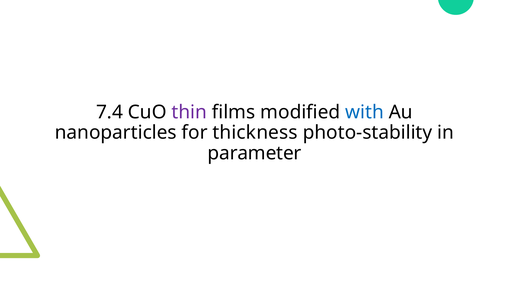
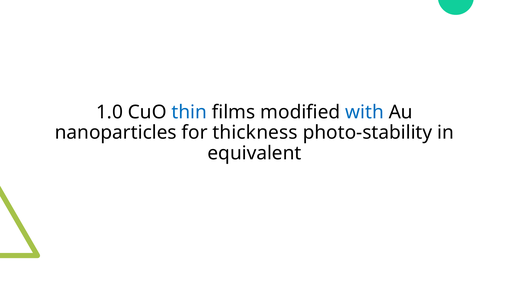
7.4: 7.4 -> 1.0
thin colour: purple -> blue
parameter: parameter -> equivalent
